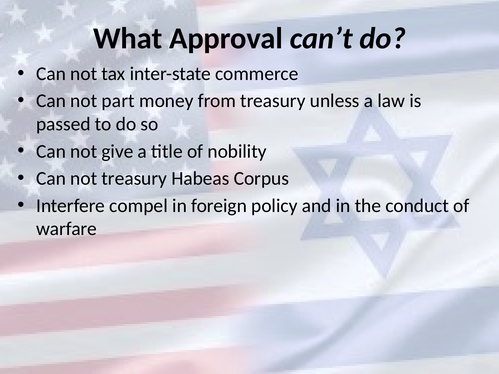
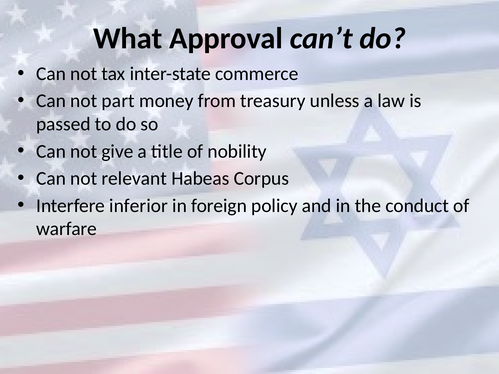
not treasury: treasury -> relevant
compel: compel -> inferior
